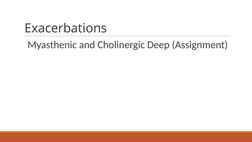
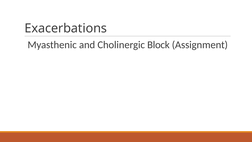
Deep: Deep -> Block
